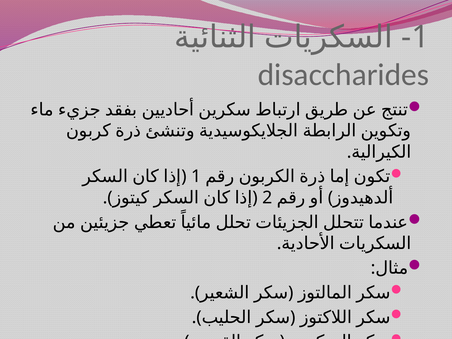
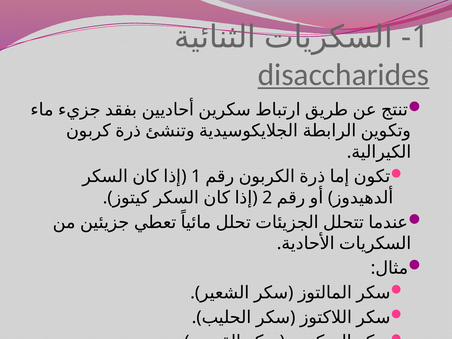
disaccharides underline: none -> present
